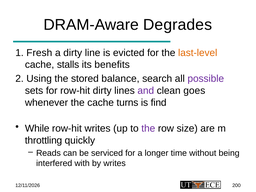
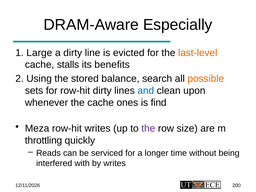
Degrades: Degrades -> Especially
Fresh: Fresh -> Large
possible colour: purple -> orange
and colour: purple -> blue
goes: goes -> upon
turns: turns -> ones
While: While -> Meza
